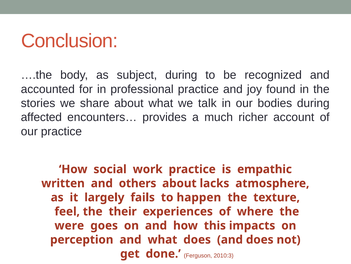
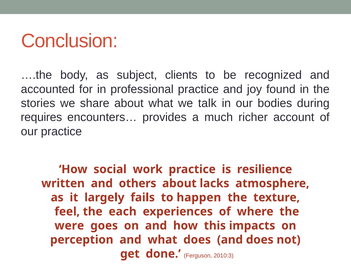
subject during: during -> clients
affected: affected -> requires
empathic: empathic -> resilience
their: their -> each
